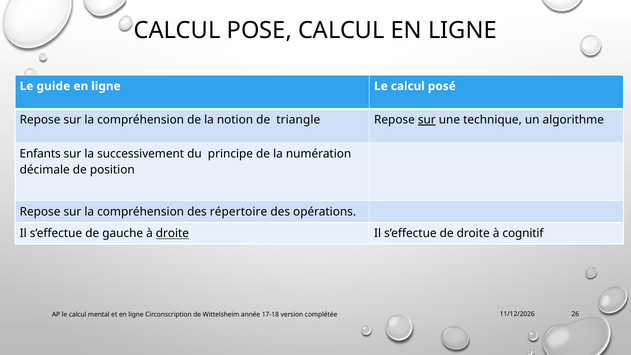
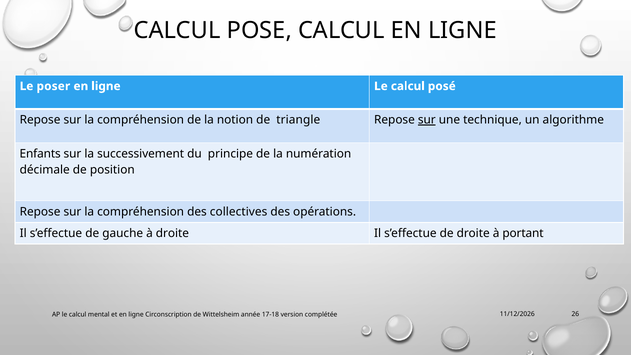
guide: guide -> poser
répertoire: répertoire -> collectives
droite at (172, 234) underline: present -> none
cognitif: cognitif -> portant
